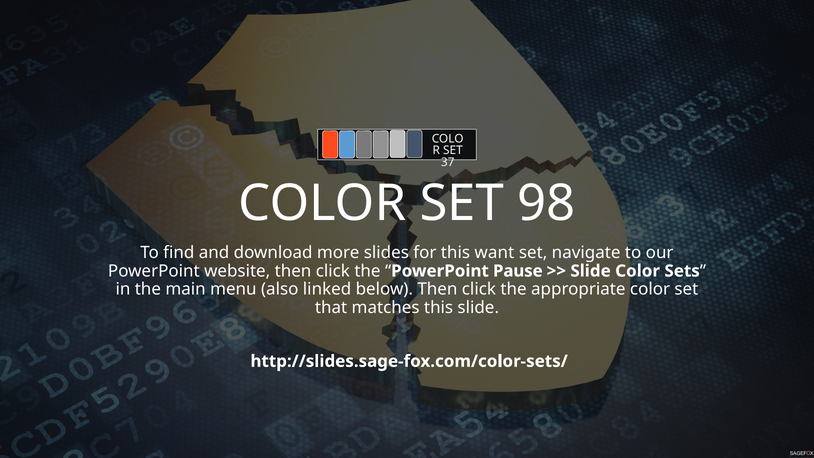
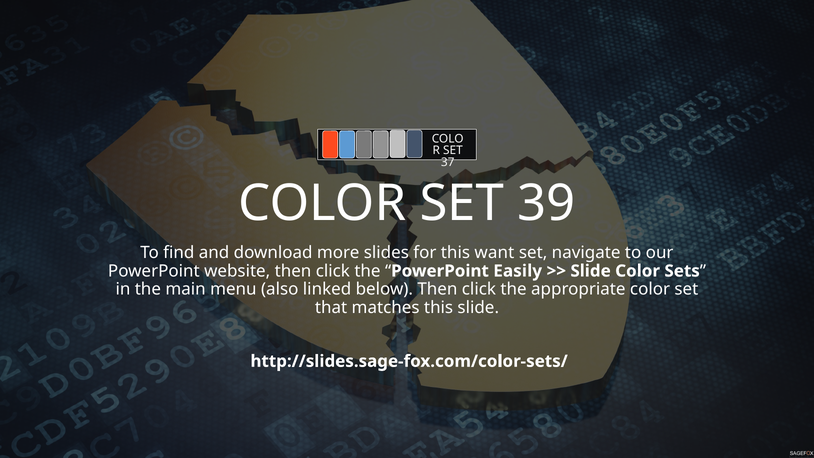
98: 98 -> 39
Pause: Pause -> Easily
